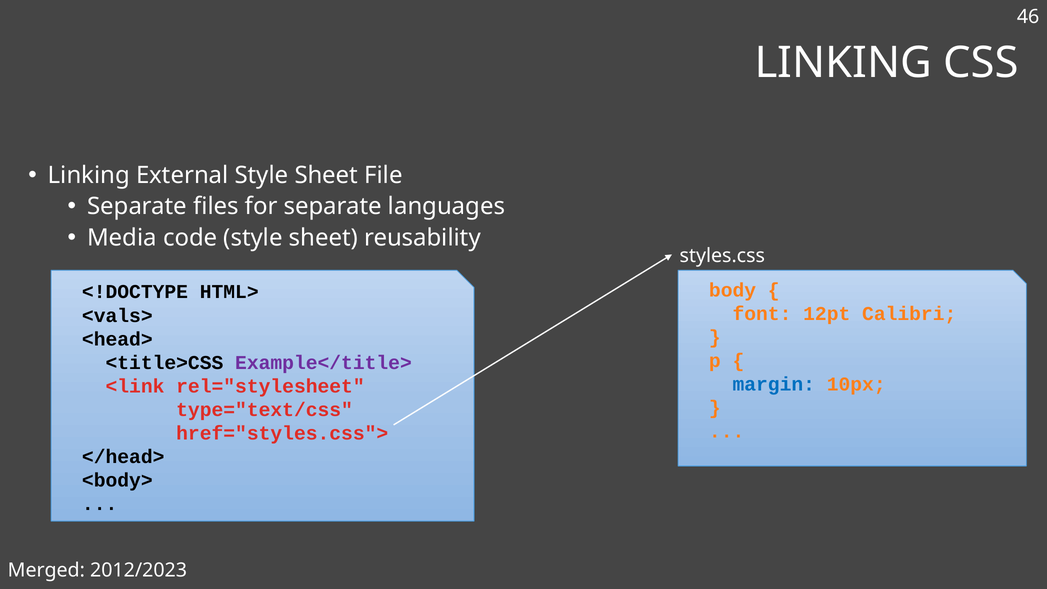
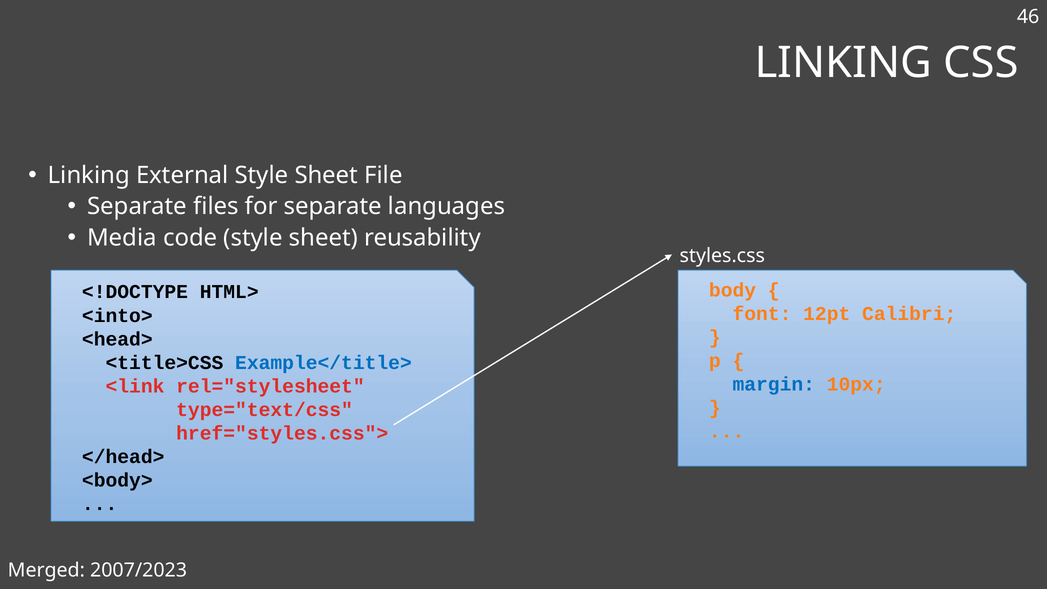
<vals>: <vals> -> <into>
Example</title> colour: purple -> blue
2012/2023: 2012/2023 -> 2007/2023
